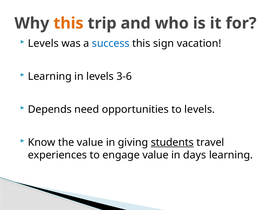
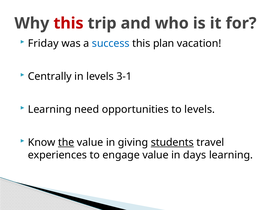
this at (68, 23) colour: orange -> red
Levels at (43, 43): Levels -> Friday
sign: sign -> plan
Learning at (50, 76): Learning -> Centrally
3-6: 3-6 -> 3-1
Depends at (50, 109): Depends -> Learning
the underline: none -> present
